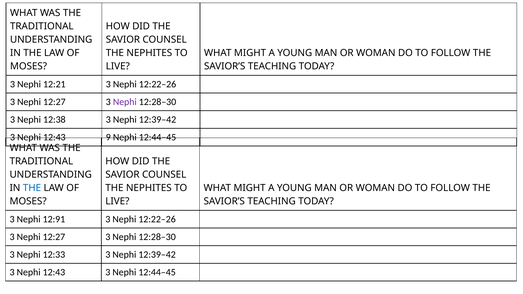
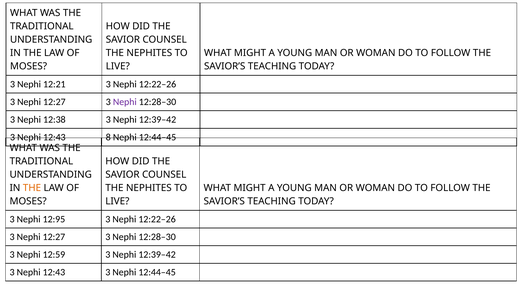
9: 9 -> 8
THE at (32, 188) colour: blue -> orange
12:91: 12:91 -> 12:95
12:33: 12:33 -> 12:59
